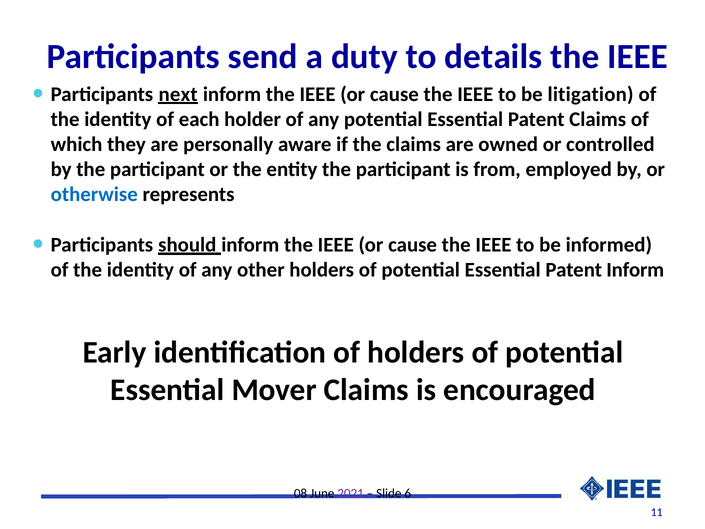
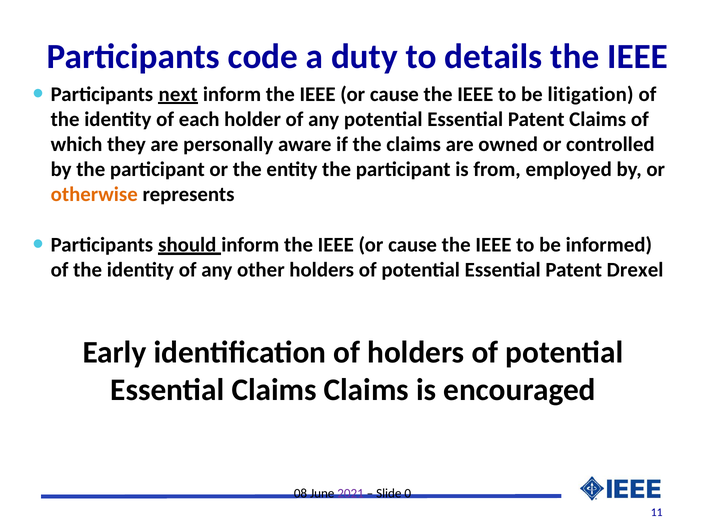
send: send -> code
otherwise colour: blue -> orange
Patent Inform: Inform -> Drexel
Essential Mover: Mover -> Claims
6: 6 -> 0
